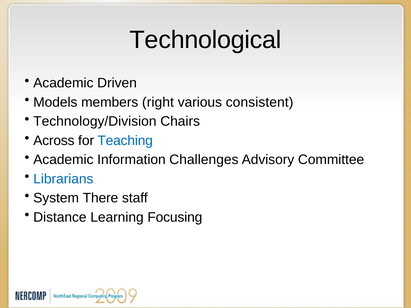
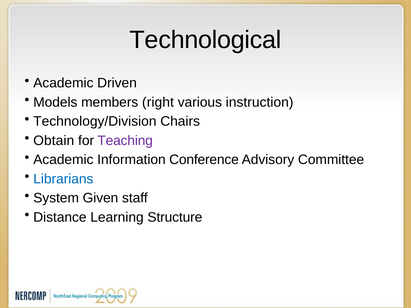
consistent: consistent -> instruction
Across: Across -> Obtain
Teaching colour: blue -> purple
Challenges: Challenges -> Conference
There: There -> Given
Focusing: Focusing -> Structure
